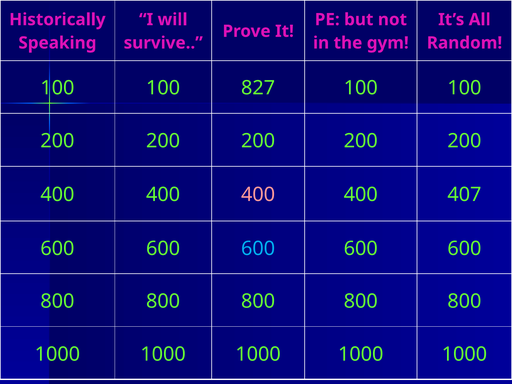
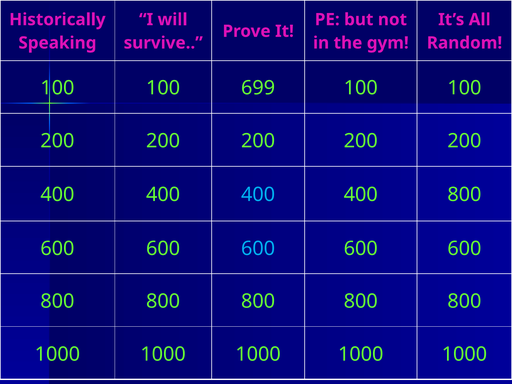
827: 827 -> 699
400 at (258, 195) colour: pink -> light blue
400 407: 407 -> 800
